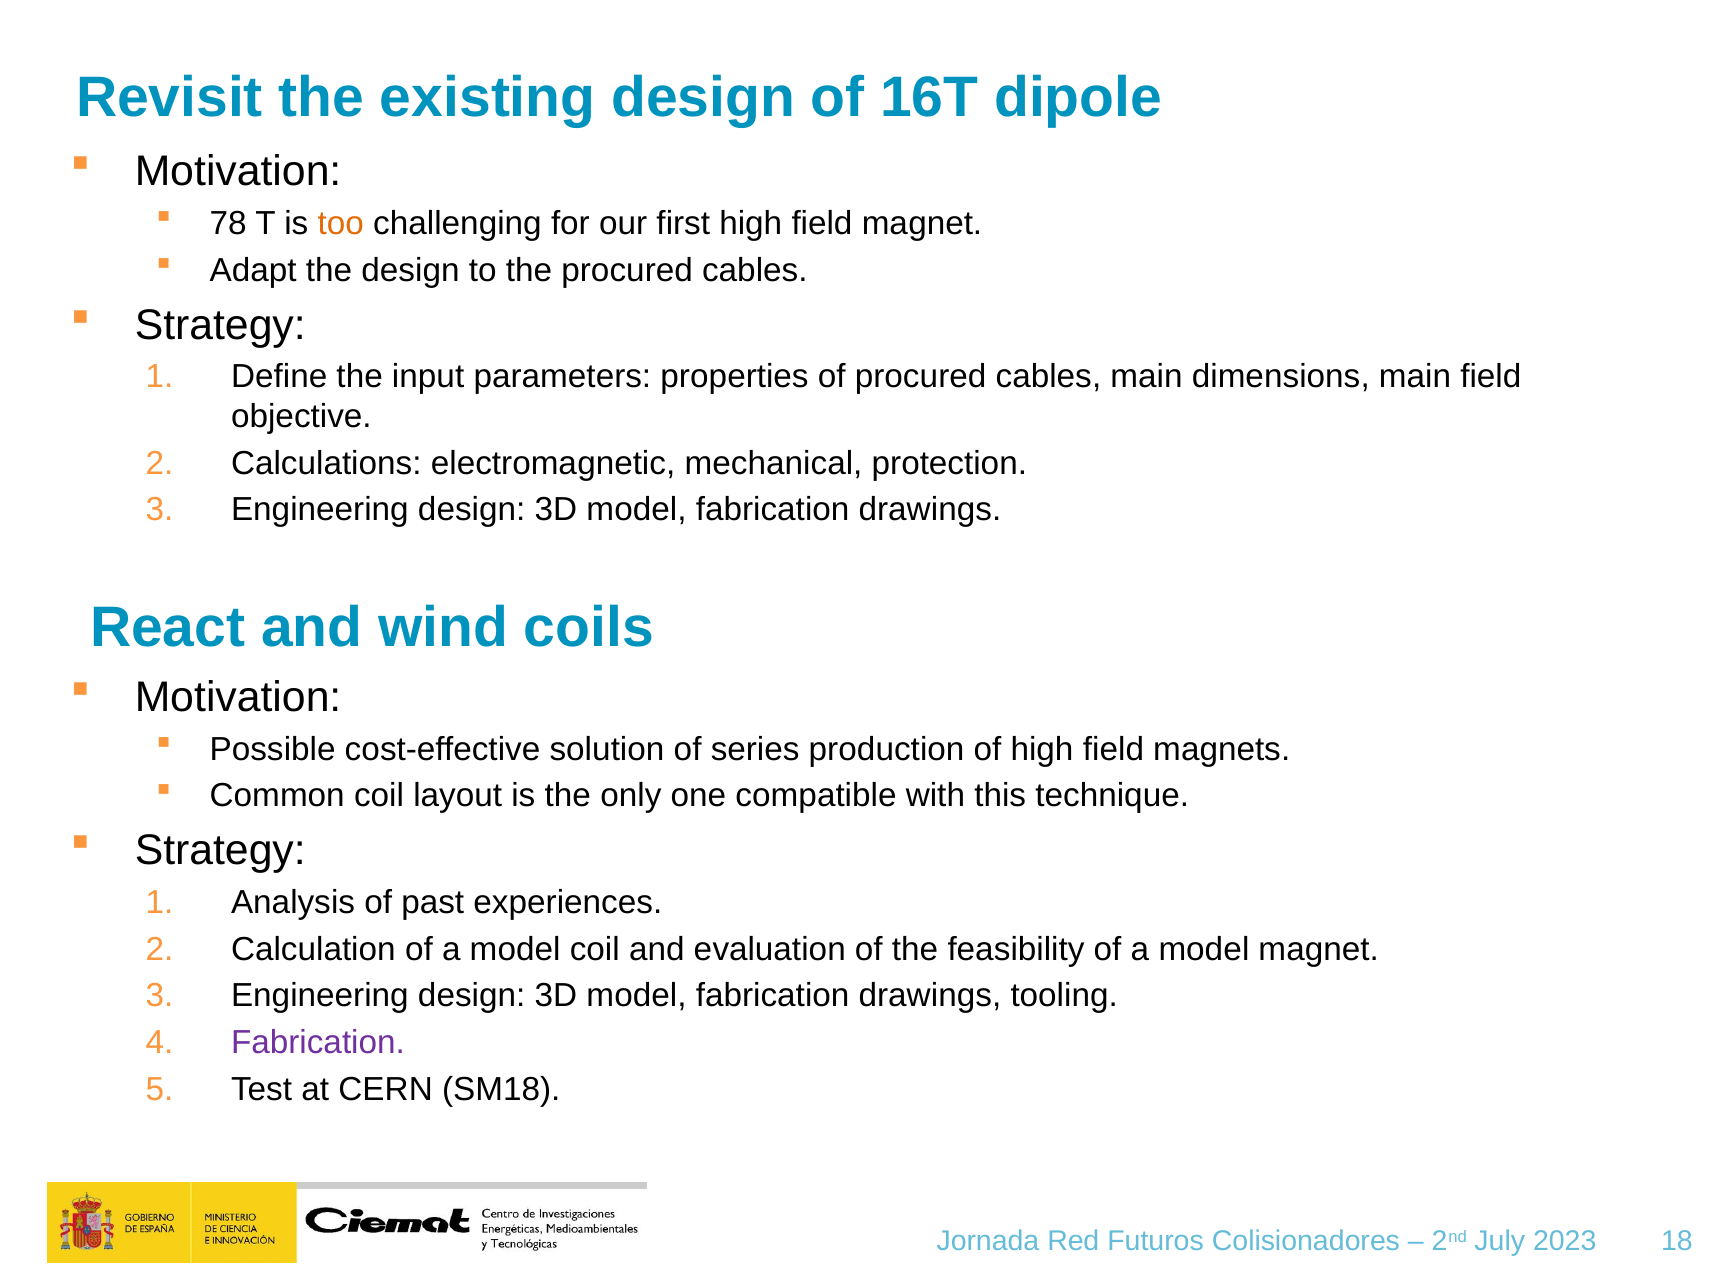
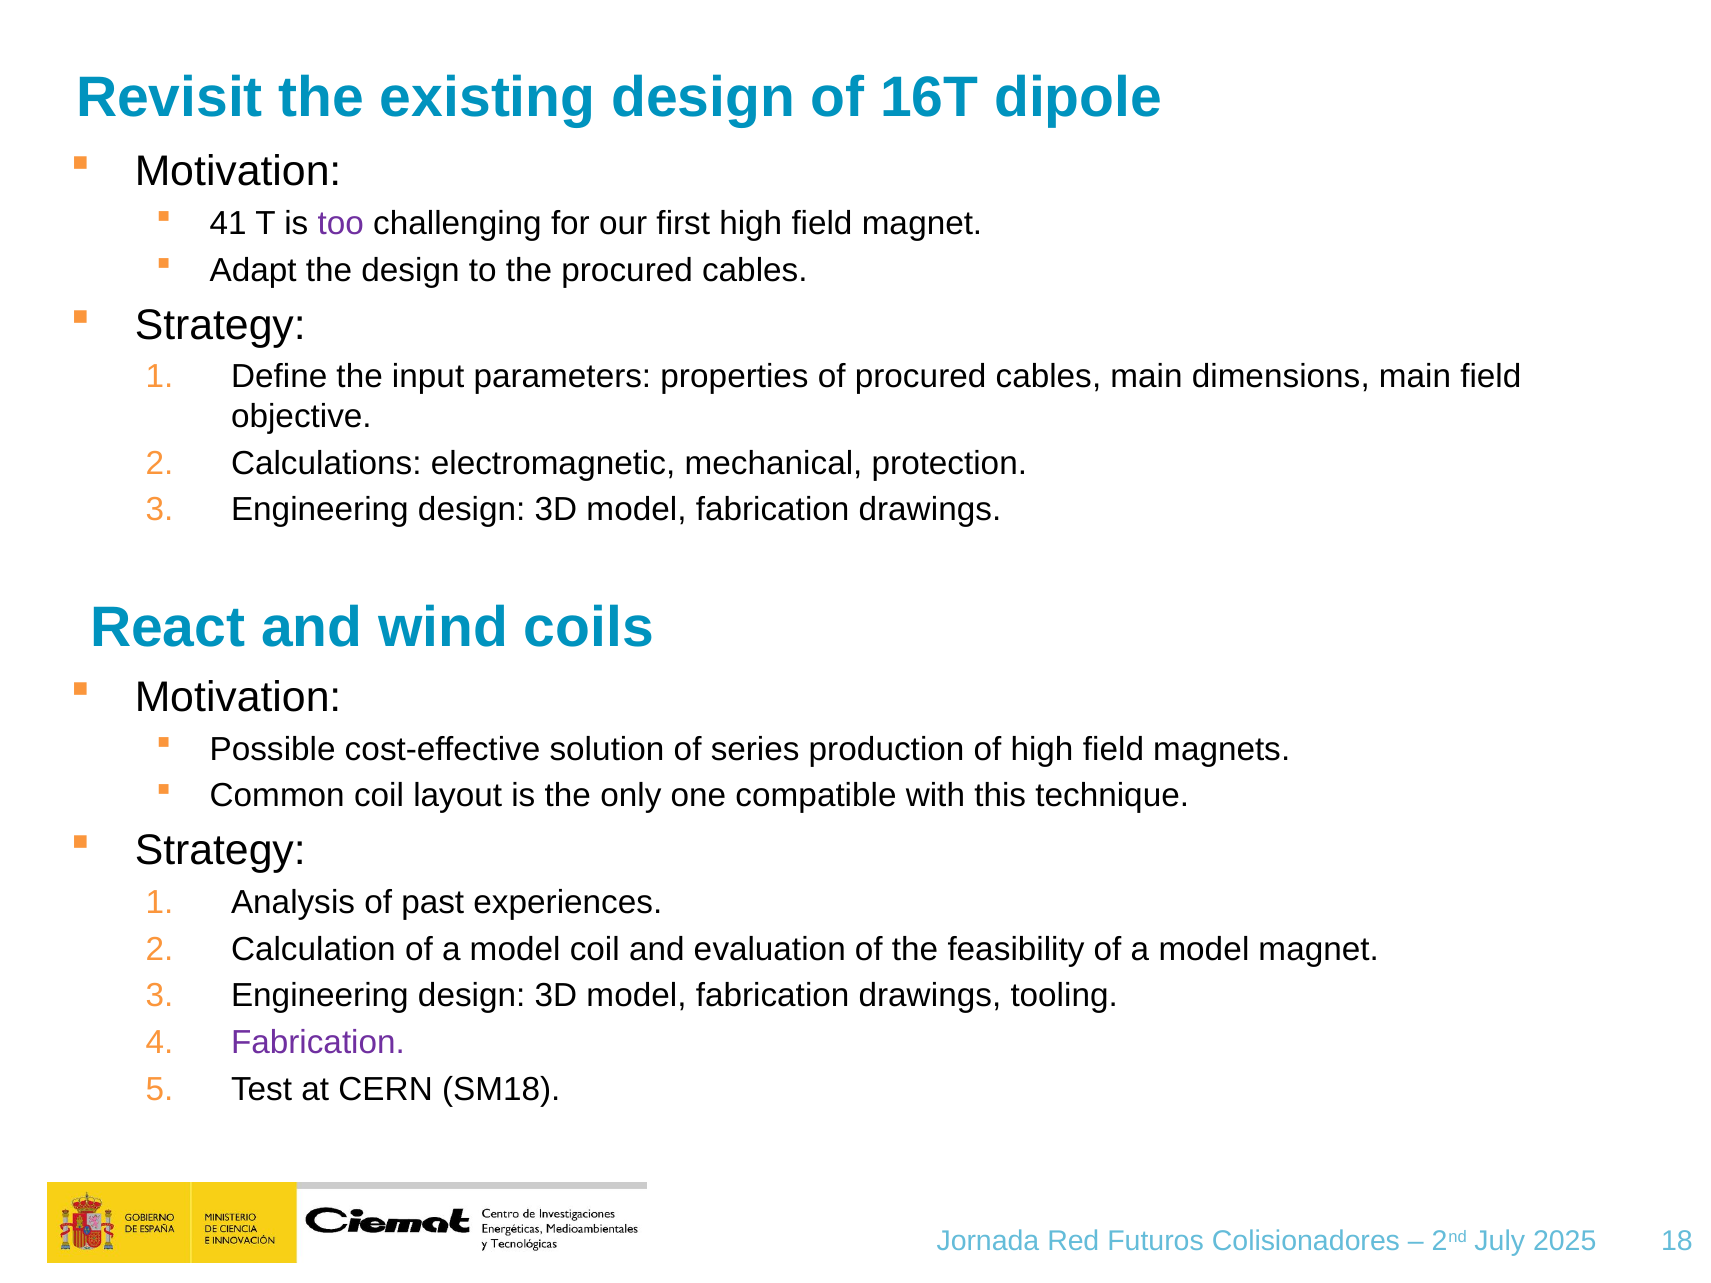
78: 78 -> 41
too colour: orange -> purple
2023: 2023 -> 2025
